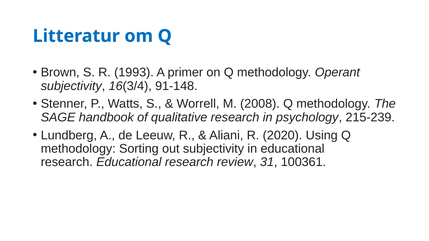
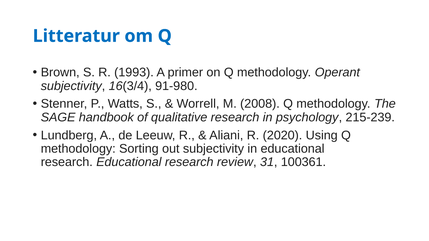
91-148: 91-148 -> 91-980
